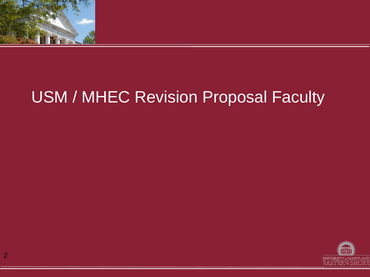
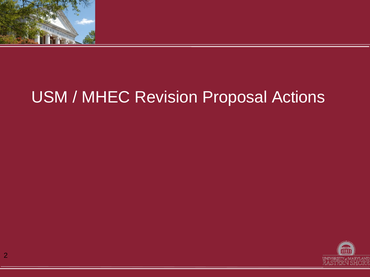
Faculty: Faculty -> Actions
